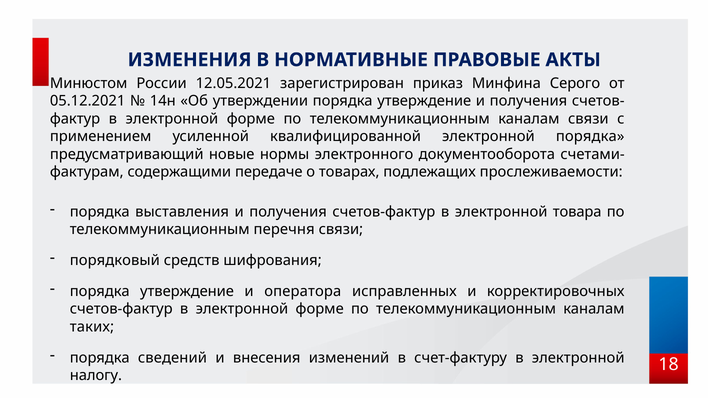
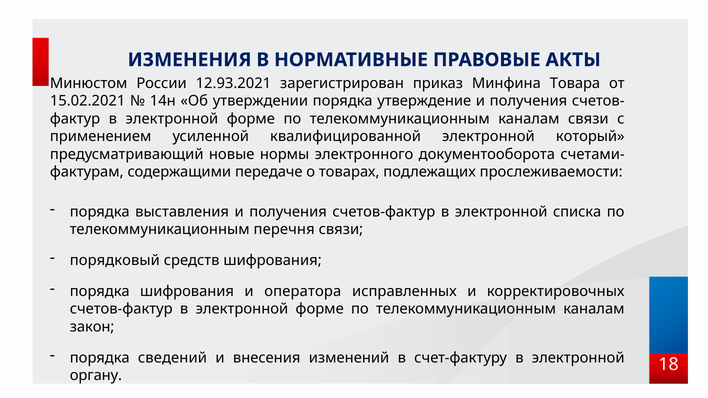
12.05.2021: 12.05.2021 -> 12.93.2021
Серого: Серого -> Товара
05.12.2021: 05.12.2021 -> 15.02.2021
электронной порядка: порядка -> который
товара: товара -> списка
утверждение at (187, 291): утверждение -> шифрования
таких: таких -> закон
налогу: налогу -> органу
